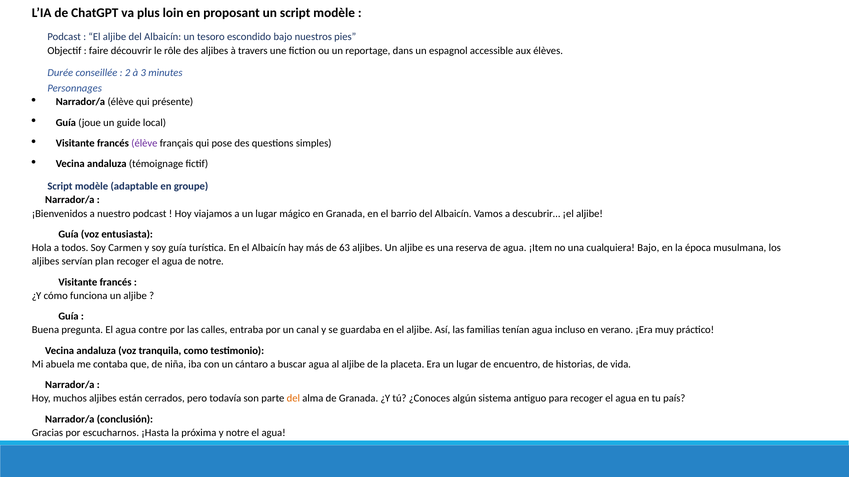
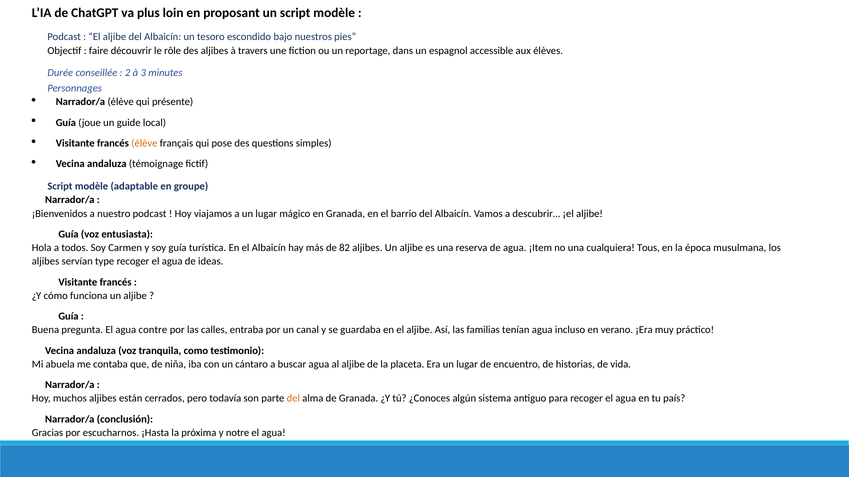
élève at (144, 143) colour: purple -> orange
63: 63 -> 82
cualquiera Bajo: Bajo -> Tous
plan: plan -> type
de notre: notre -> ideas
